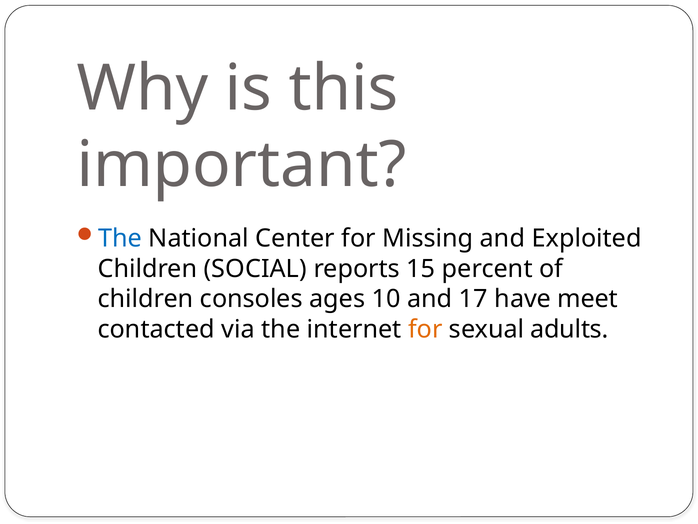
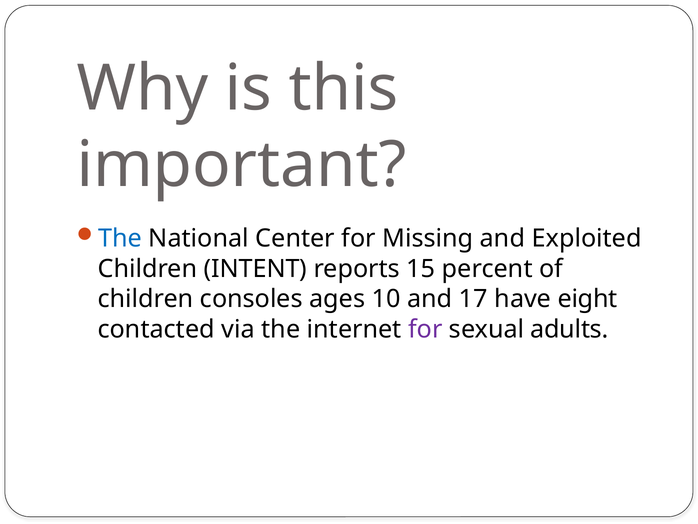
SOCIAL: SOCIAL -> INTENT
meet: meet -> eight
for at (425, 329) colour: orange -> purple
